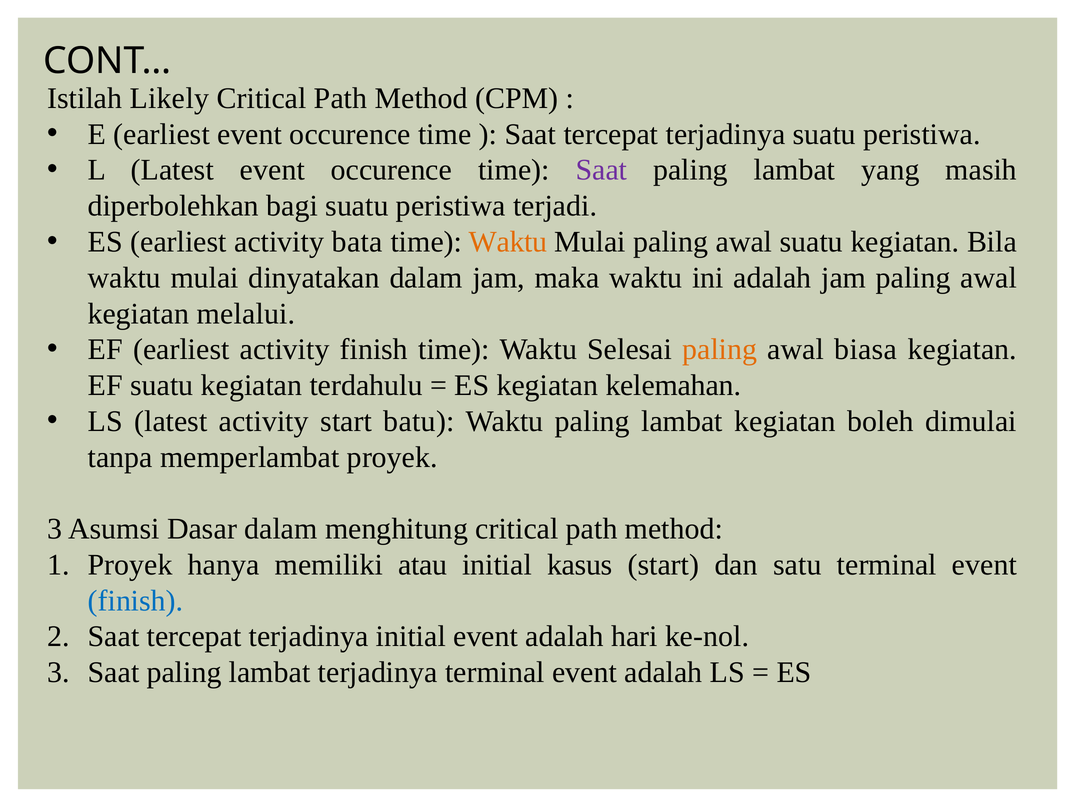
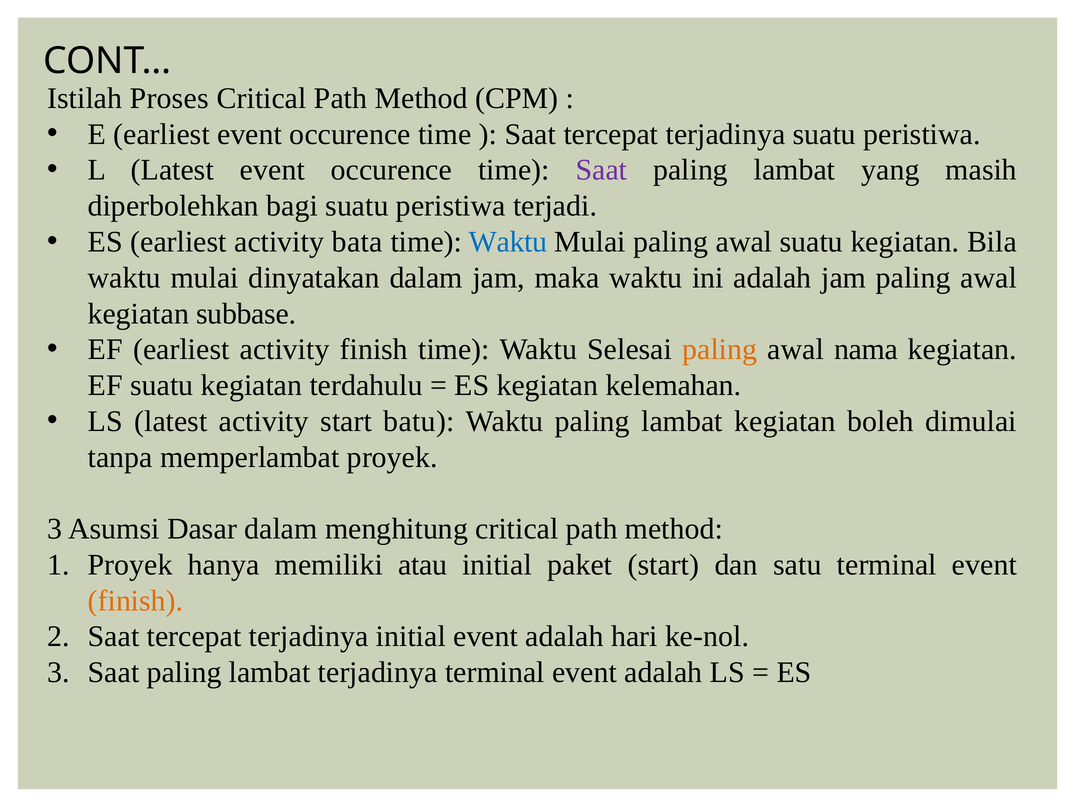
Likely: Likely -> Proses
Waktu at (508, 242) colour: orange -> blue
melalui: melalui -> subbase
biasa: biasa -> nama
kasus: kasus -> paket
finish at (136, 601) colour: blue -> orange
